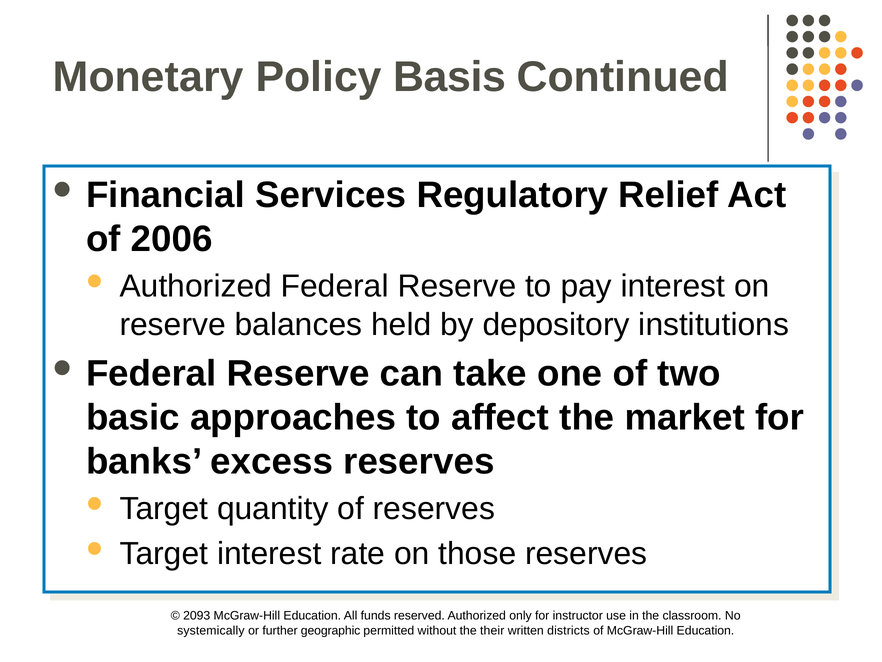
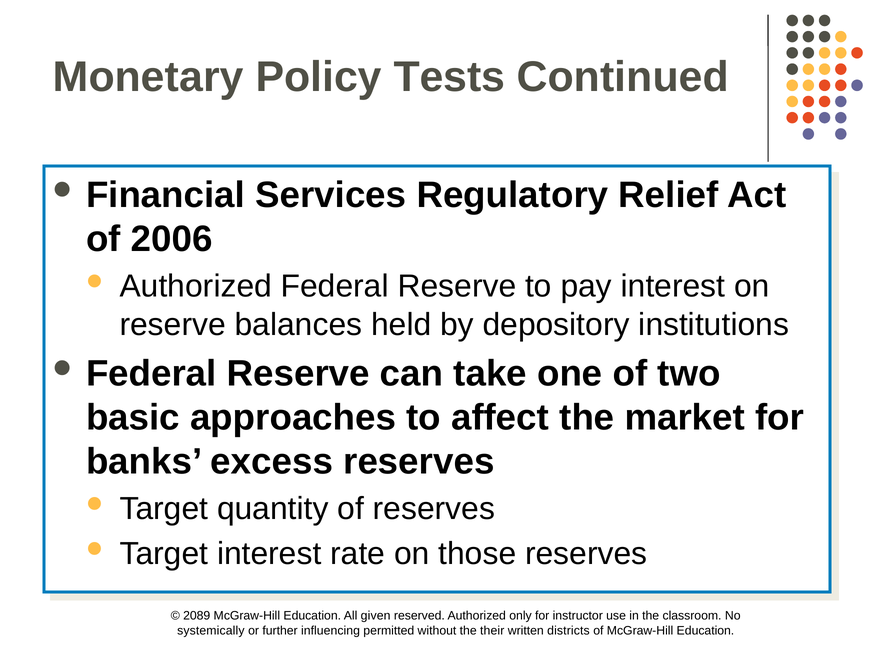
Basis: Basis -> Tests
2093: 2093 -> 2089
funds: funds -> given
geographic: geographic -> influencing
